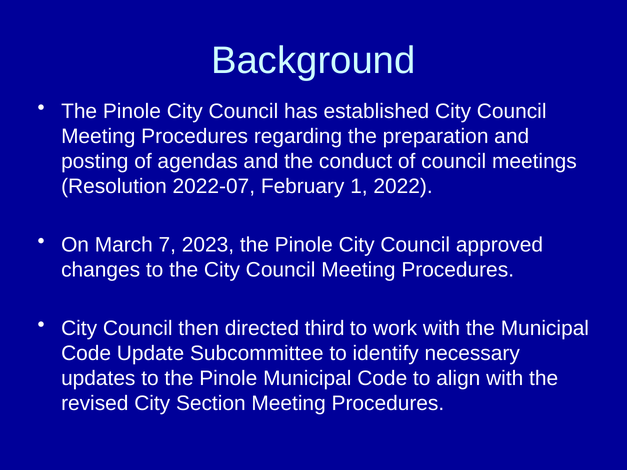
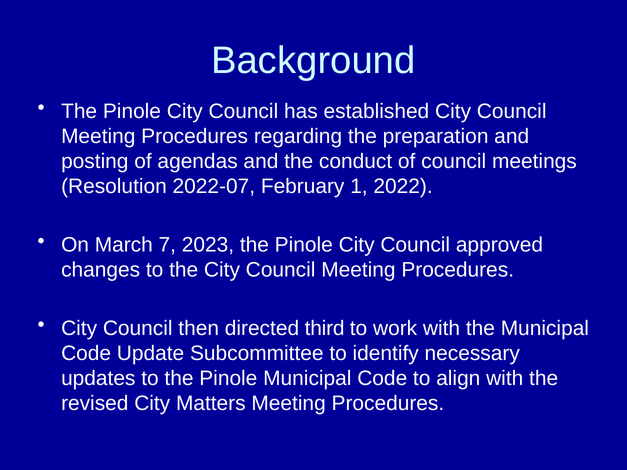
Section: Section -> Matters
